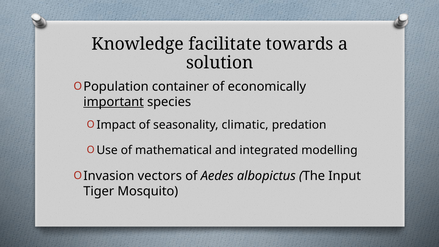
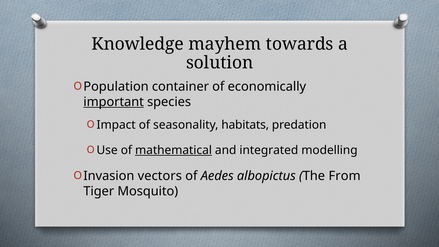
facilitate: facilitate -> mayhem
climatic: climatic -> habitats
mathematical underline: none -> present
Input: Input -> From
